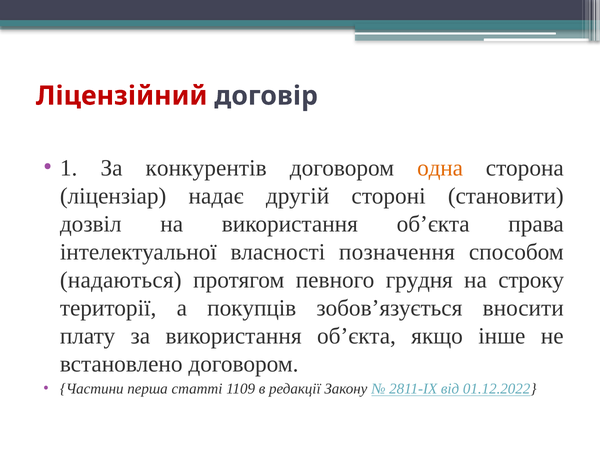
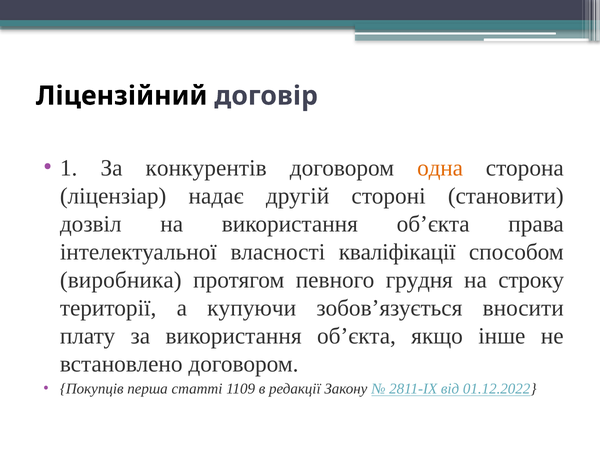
Ліцензійний colour: red -> black
позначення: позначення -> кваліфікації
надаються: надаються -> виробника
покупців: покупців -> купуючи
Частини: Частини -> Покупців
